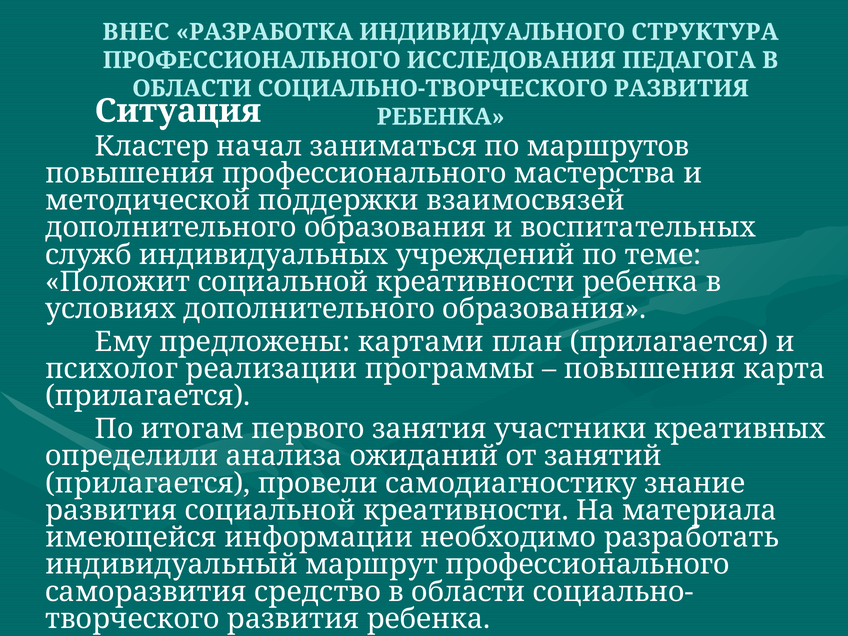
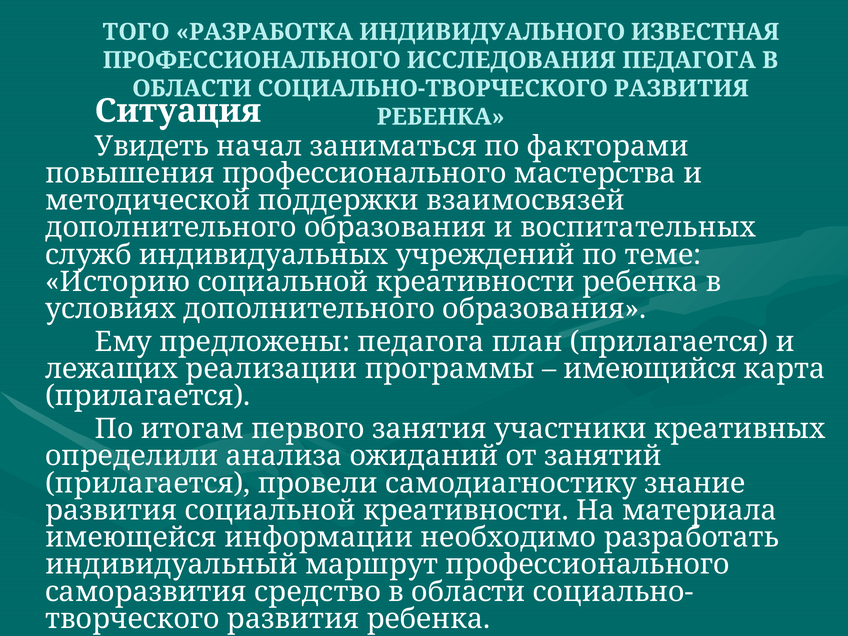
ВНЕС: ВНЕС -> ТОГО
СТРУКТУРА: СТРУКТУРА -> ИЗВЕСТНАЯ
Кластер: Кластер -> Увидеть
маршрутов: маршрутов -> факторами
Положит: Положит -> Историю
предложены картами: картами -> педагога
психолог: психолог -> лежащих
повышения at (650, 369): повышения -> имеющийся
